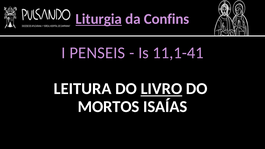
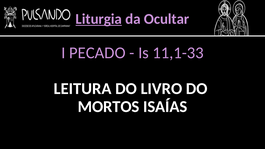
Confins: Confins -> Ocultar
PENSEIS: PENSEIS -> PECADO
11,1-41: 11,1-41 -> 11,1-33
LIVRO underline: present -> none
